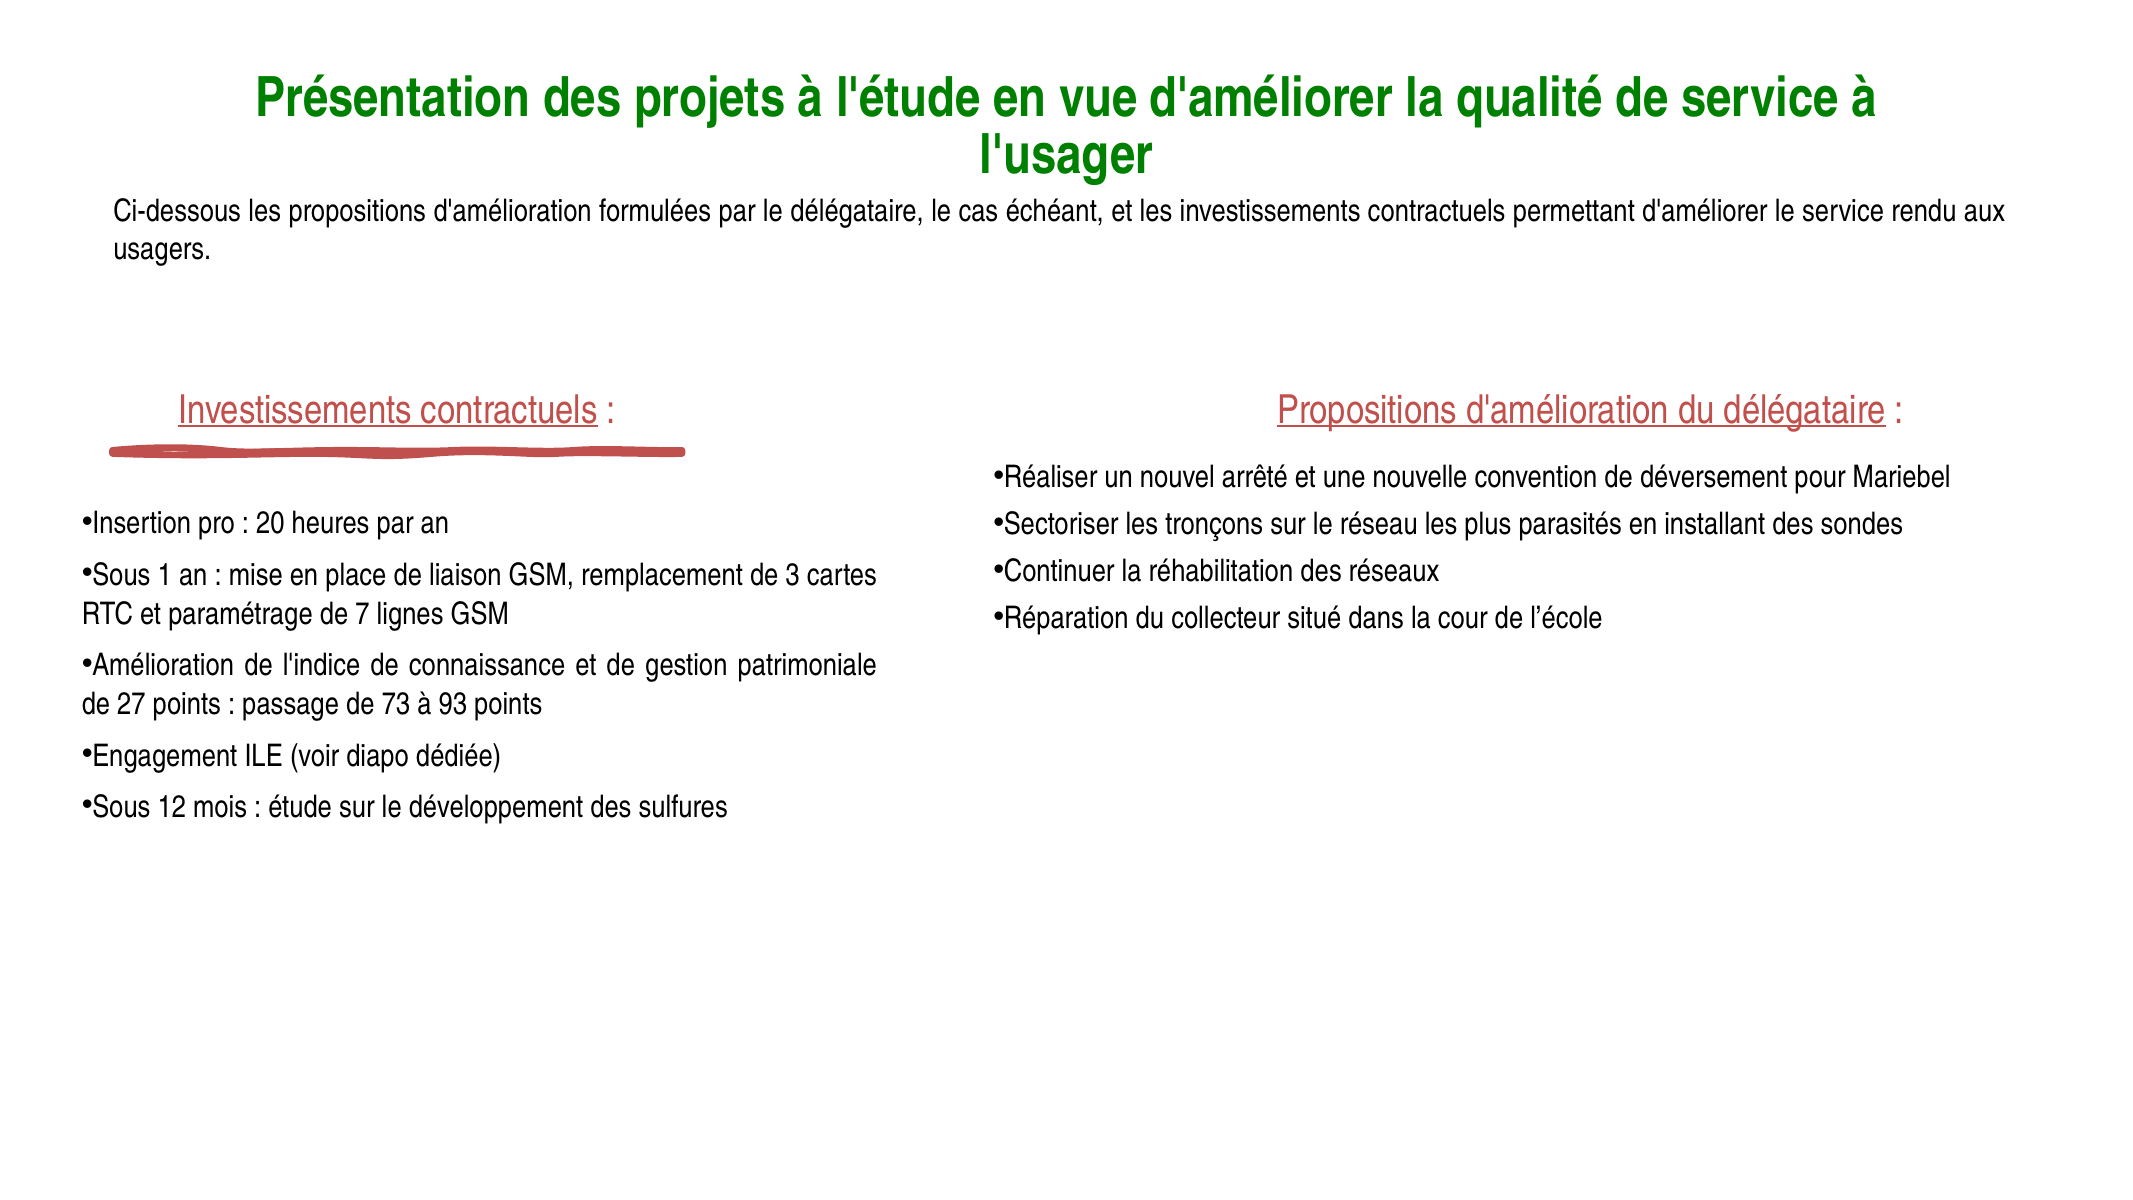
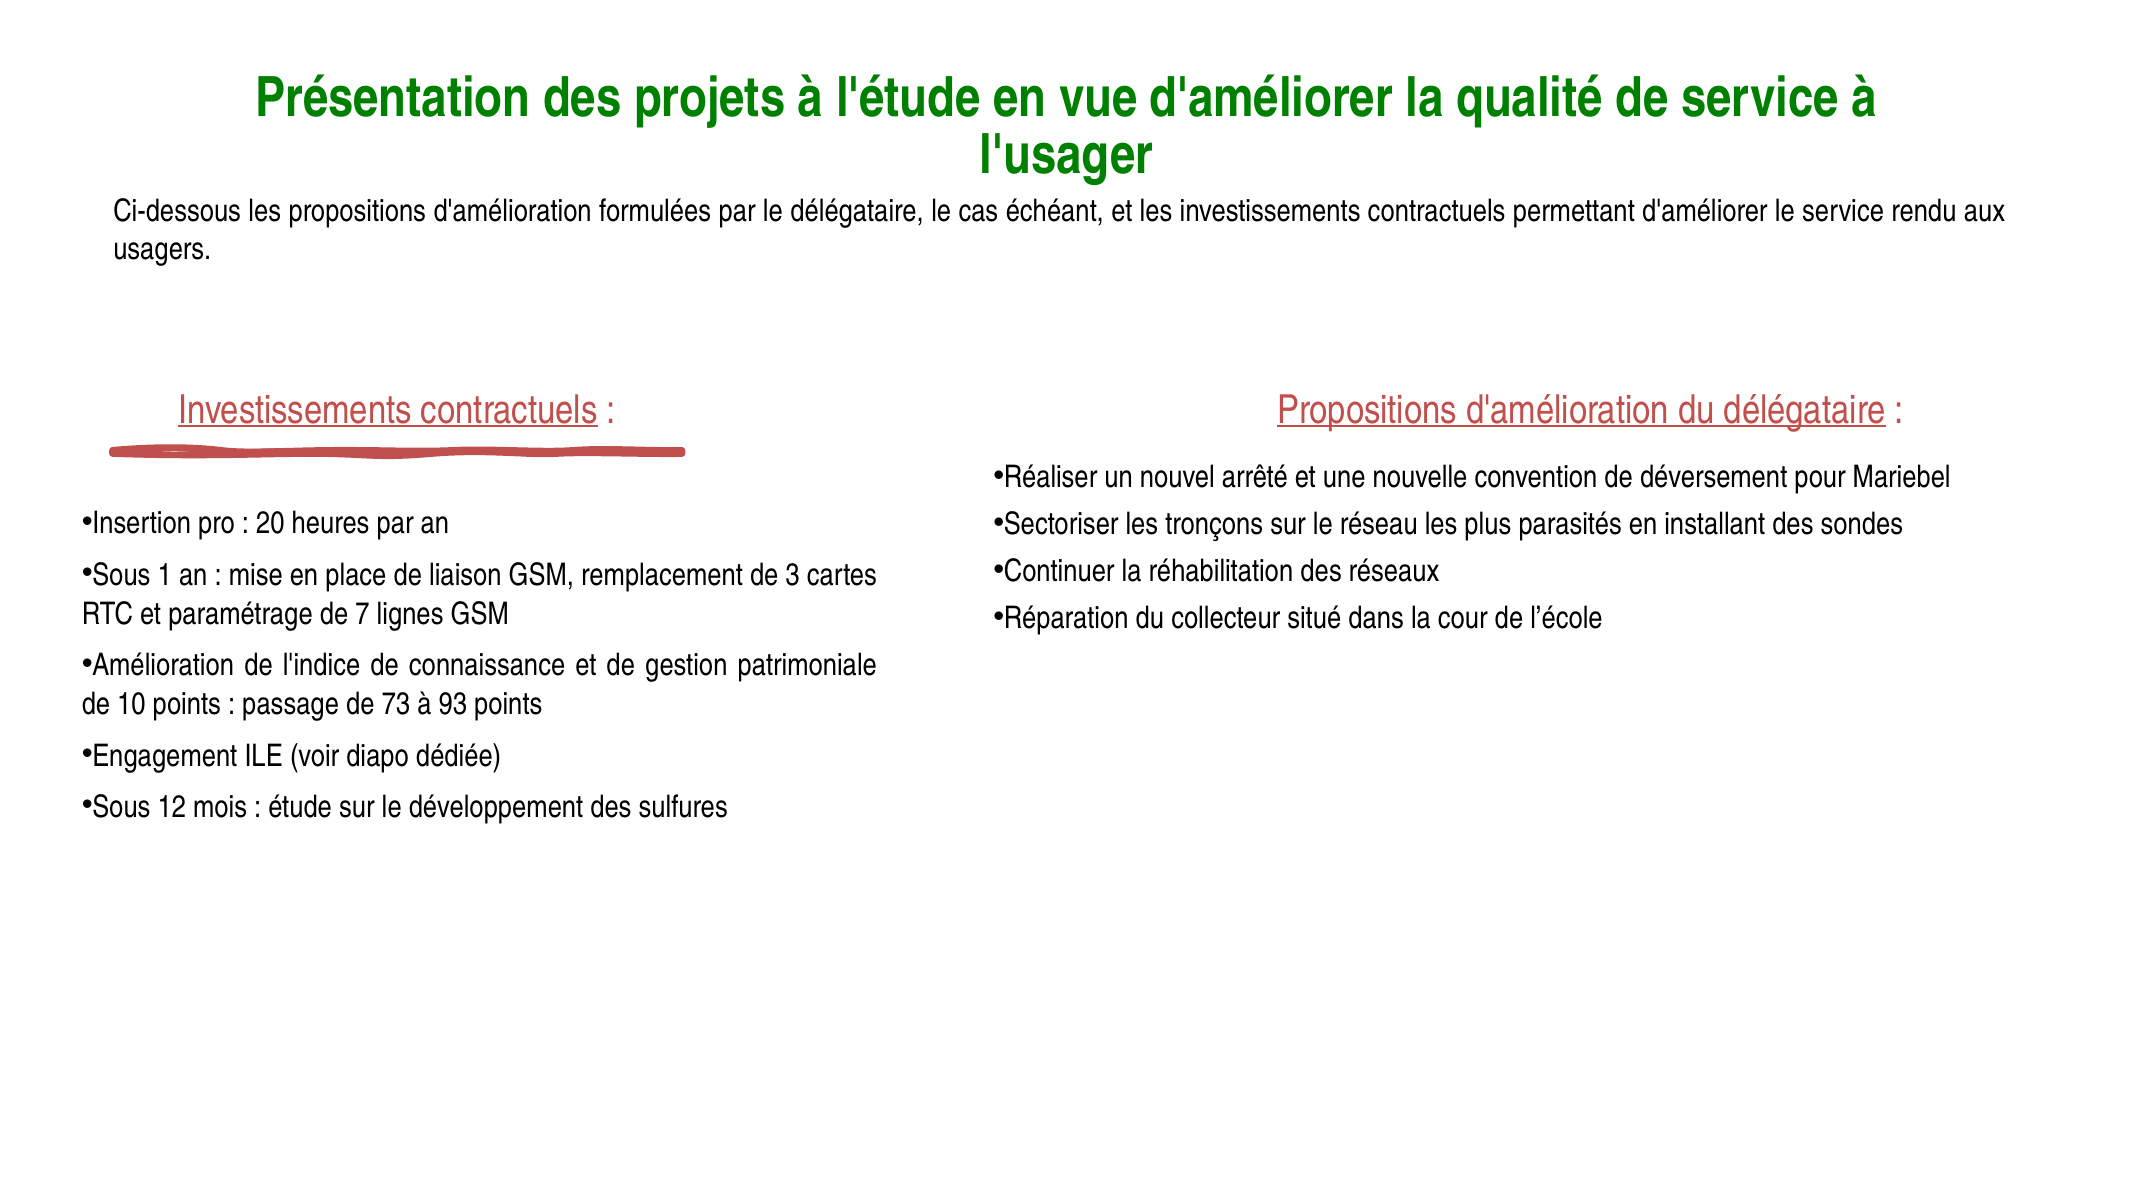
27: 27 -> 10
